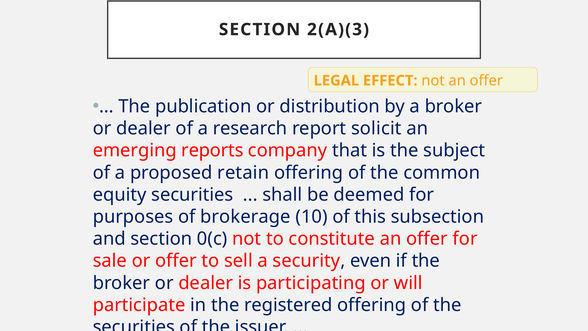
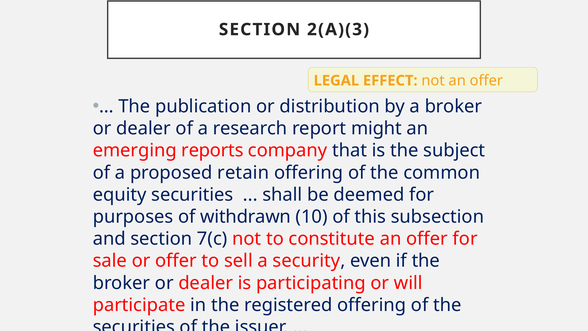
solicit: solicit -> might
brokerage: brokerage -> withdrawn
0(c: 0(c -> 7(c
